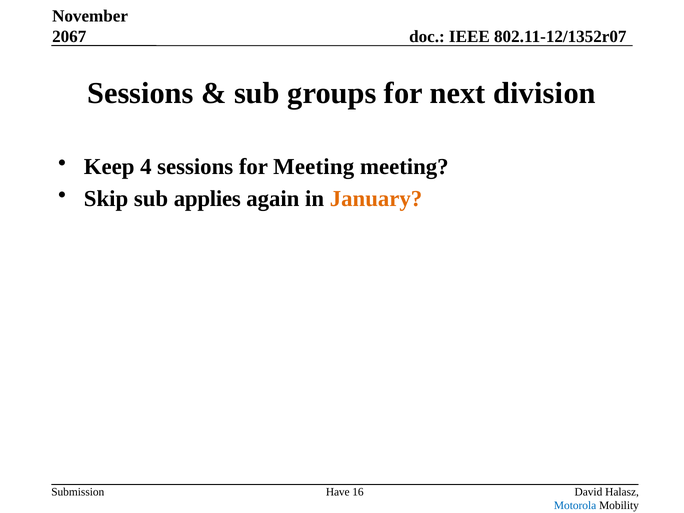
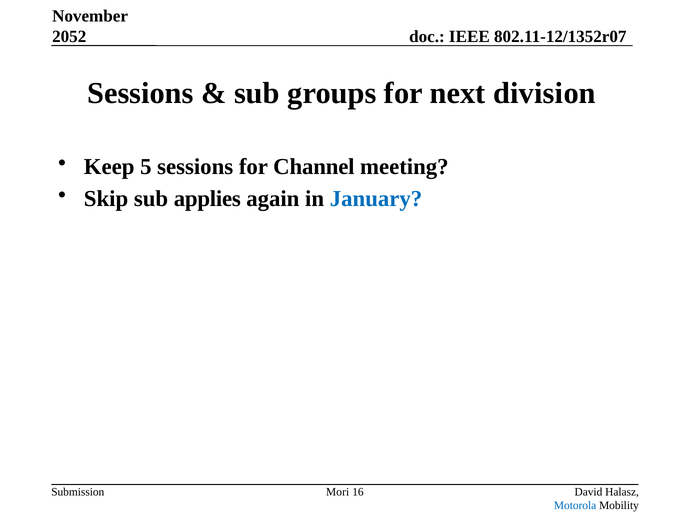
2067: 2067 -> 2052
4: 4 -> 5
for Meeting: Meeting -> Channel
January colour: orange -> blue
Have: Have -> Mori
